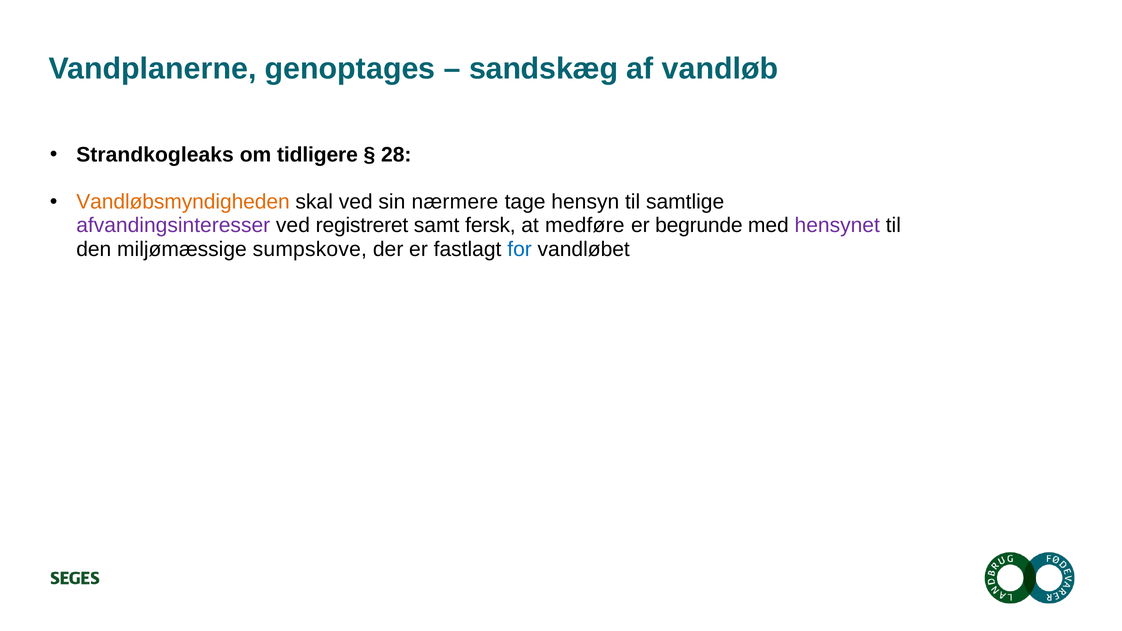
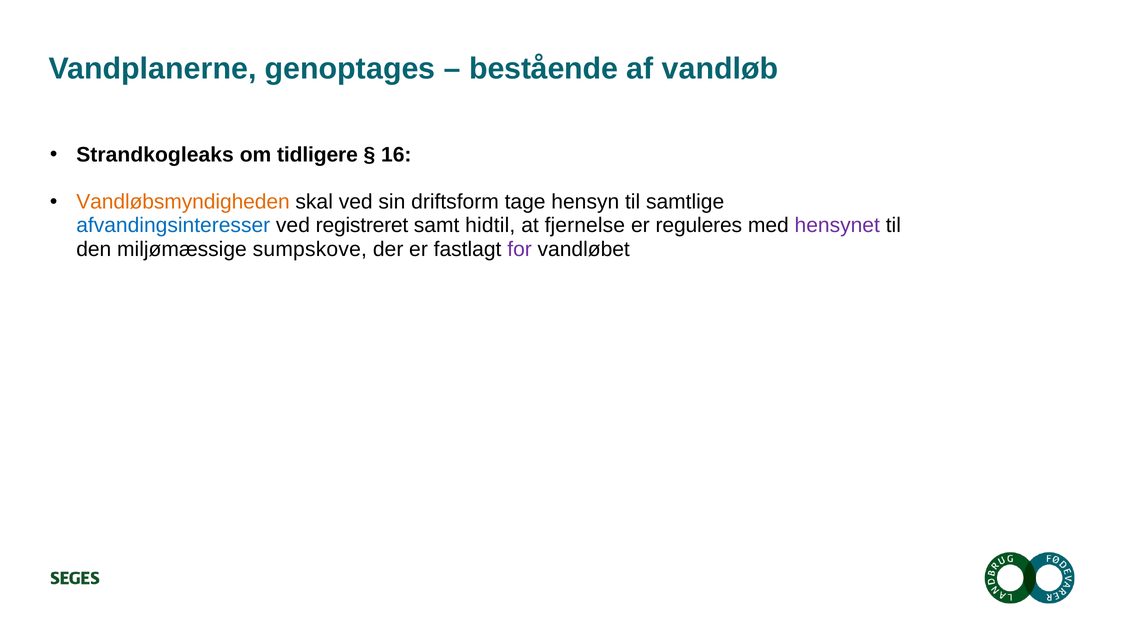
sandskæg: sandskæg -> bestående
28: 28 -> 16
nærmere: nærmere -> driftsform
afvandingsinteresser colour: purple -> blue
fersk: fersk -> hidtil
medføre: medføre -> fjernelse
begrunde: begrunde -> reguleres
for colour: blue -> purple
